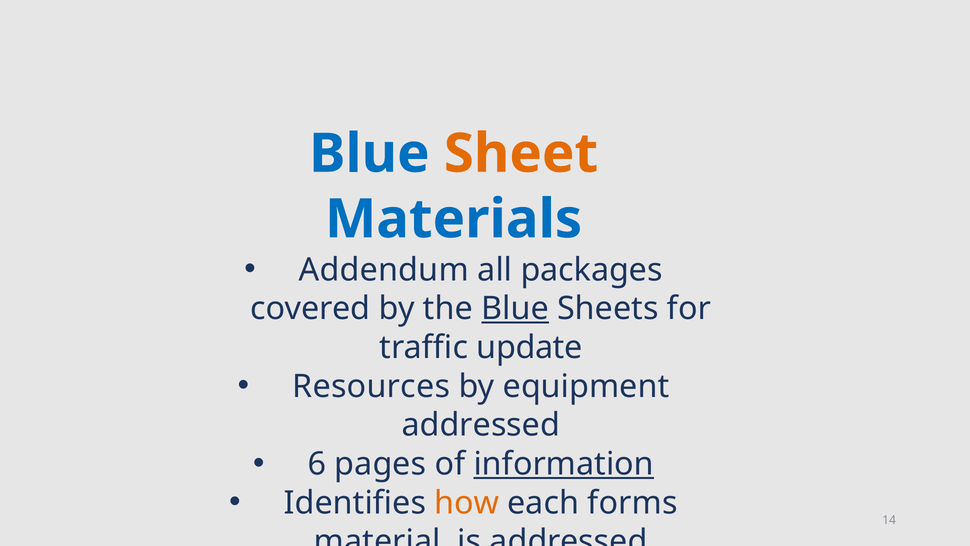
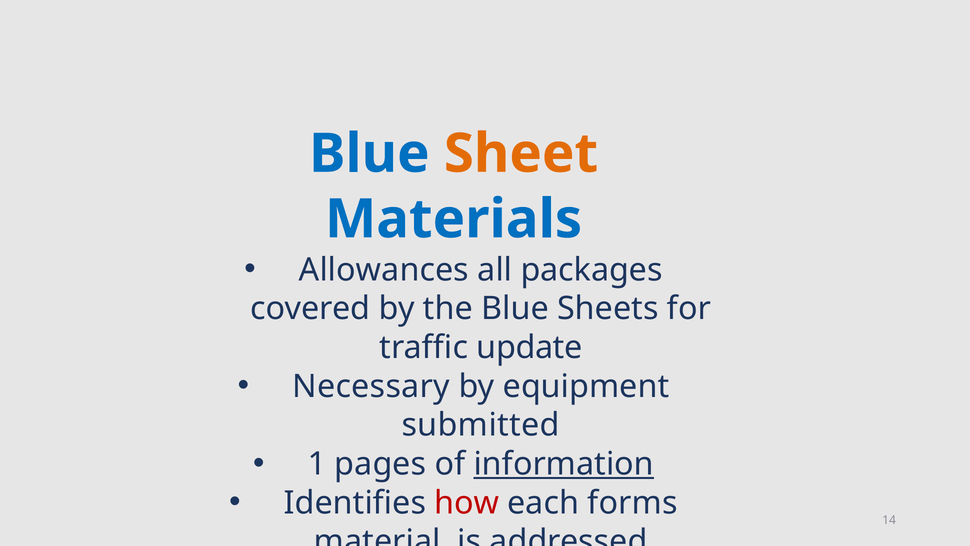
Addendum: Addendum -> Allowances
Blue at (515, 309) underline: present -> none
Resources: Resources -> Necessary
addressed at (481, 425): addressed -> submitted
6: 6 -> 1
how colour: orange -> red
